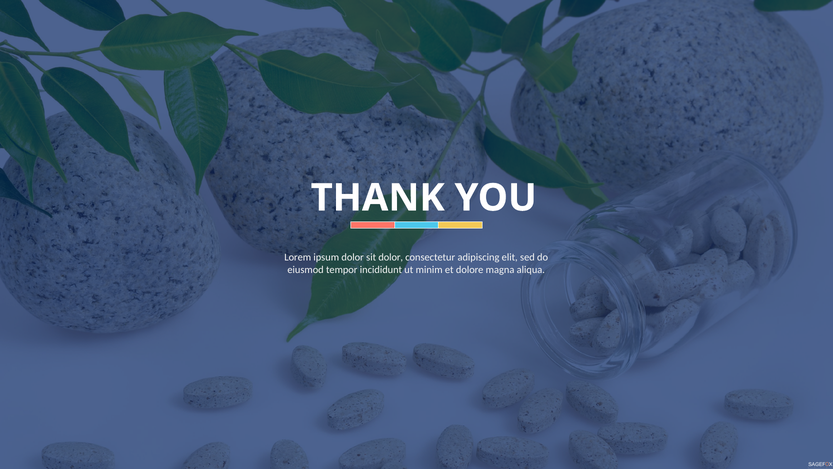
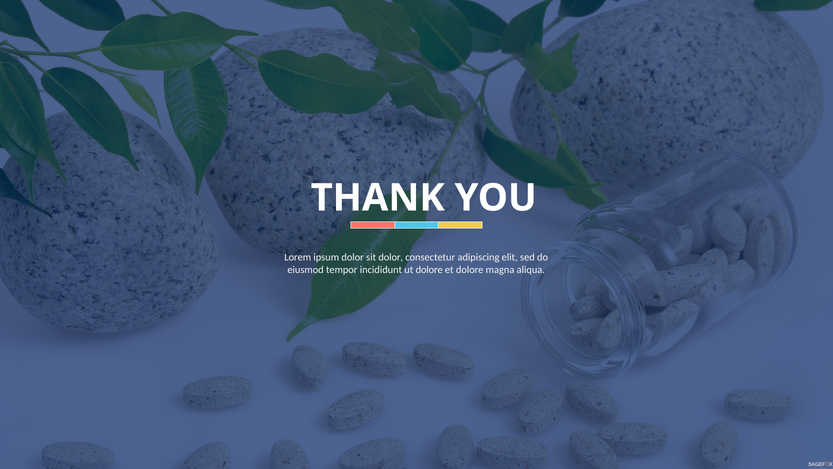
ut minim: minim -> dolore
